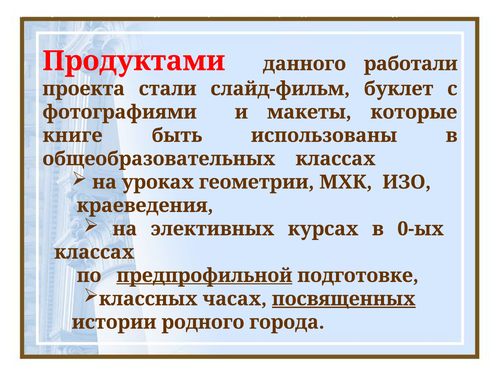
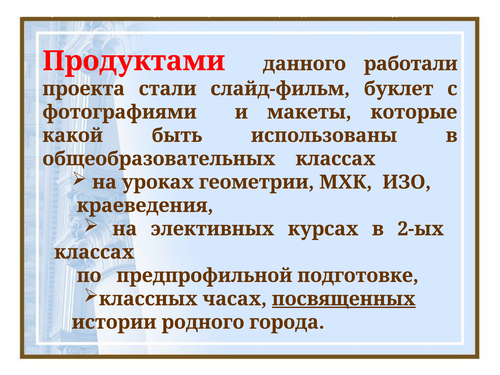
книге: книге -> какой
0-ых: 0-ых -> 2-ых
предпрофильной at (204, 276) underline: present -> none
